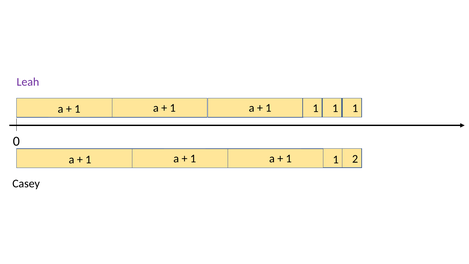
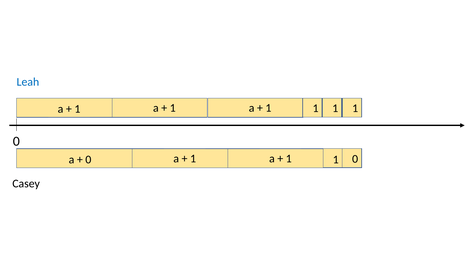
Leah colour: purple -> blue
1 at (88, 160): 1 -> 0
1 2: 2 -> 0
